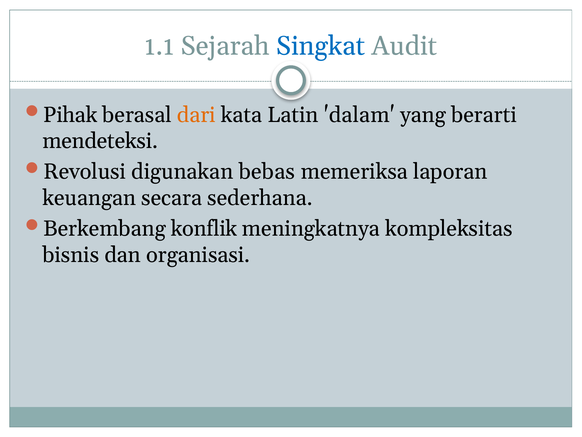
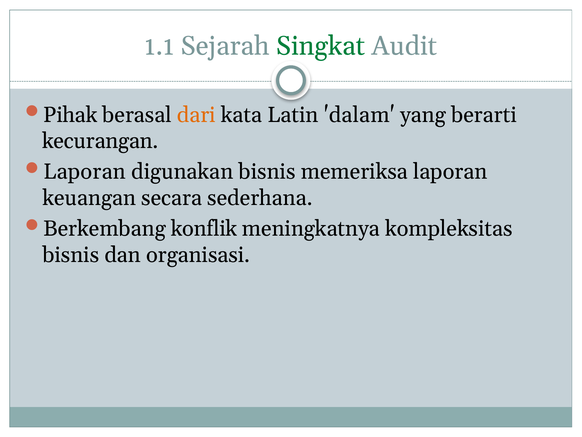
Singkat colour: blue -> green
mendeteksi: mendeteksi -> kecurangan
Revolusi at (85, 171): Revolusi -> Laporan
digunakan bebas: bebas -> bisnis
